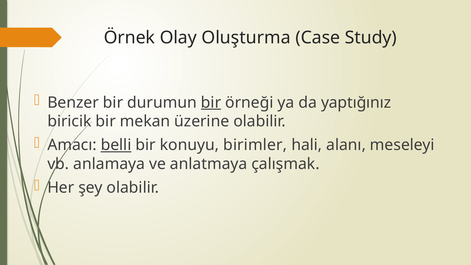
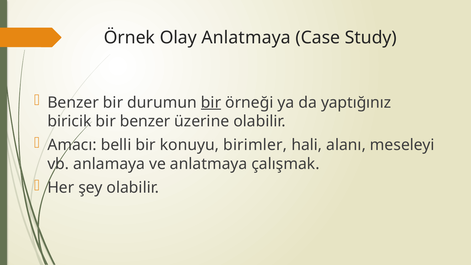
Olay Oluşturma: Oluşturma -> Anlatmaya
bir mekan: mekan -> benzer
belli underline: present -> none
